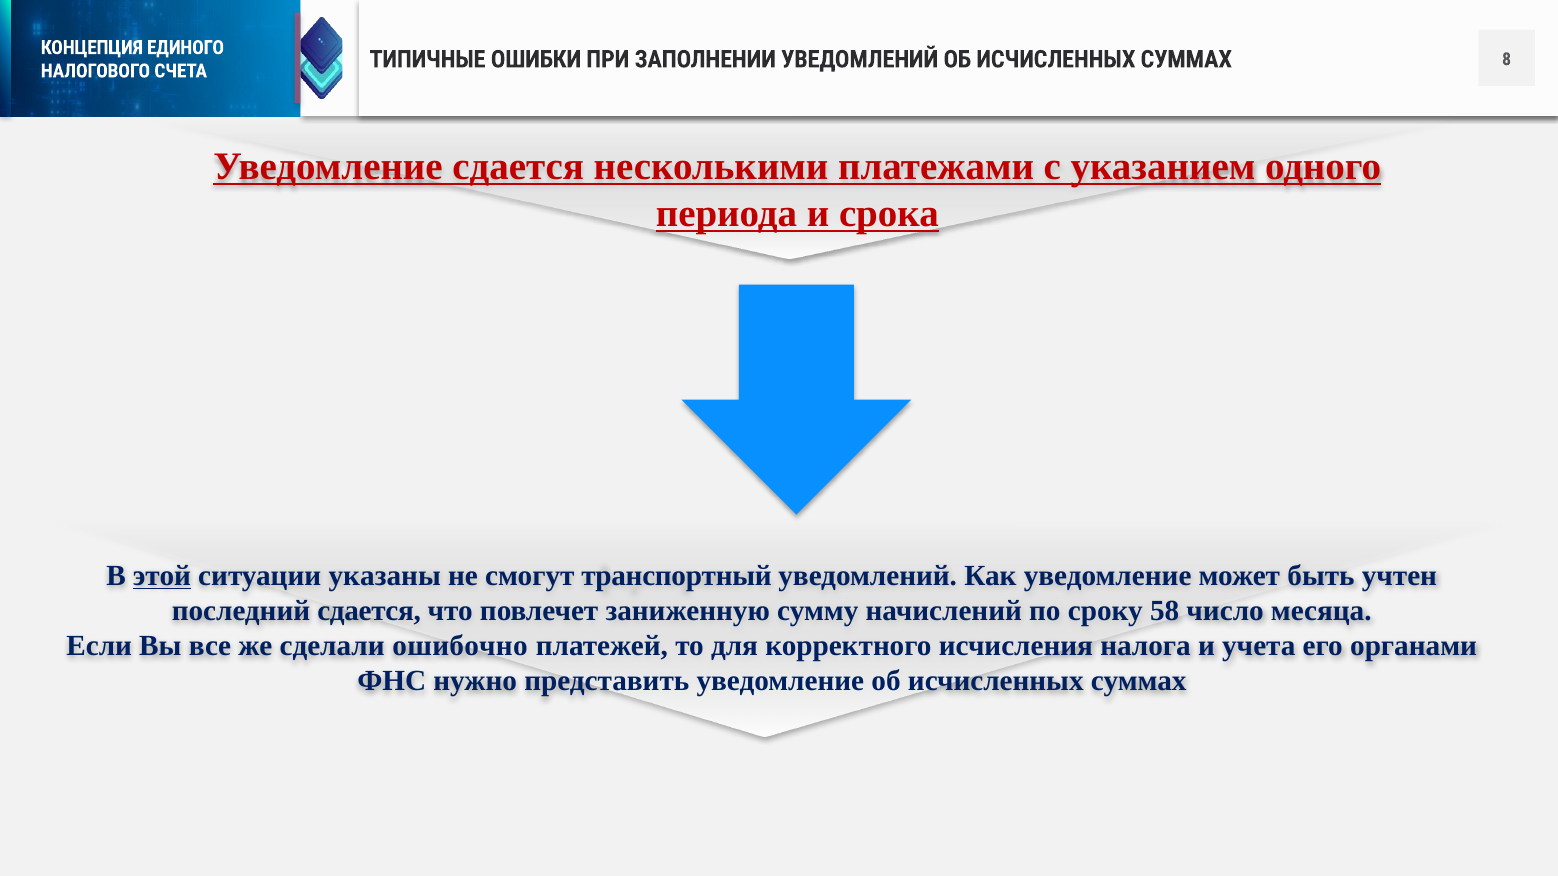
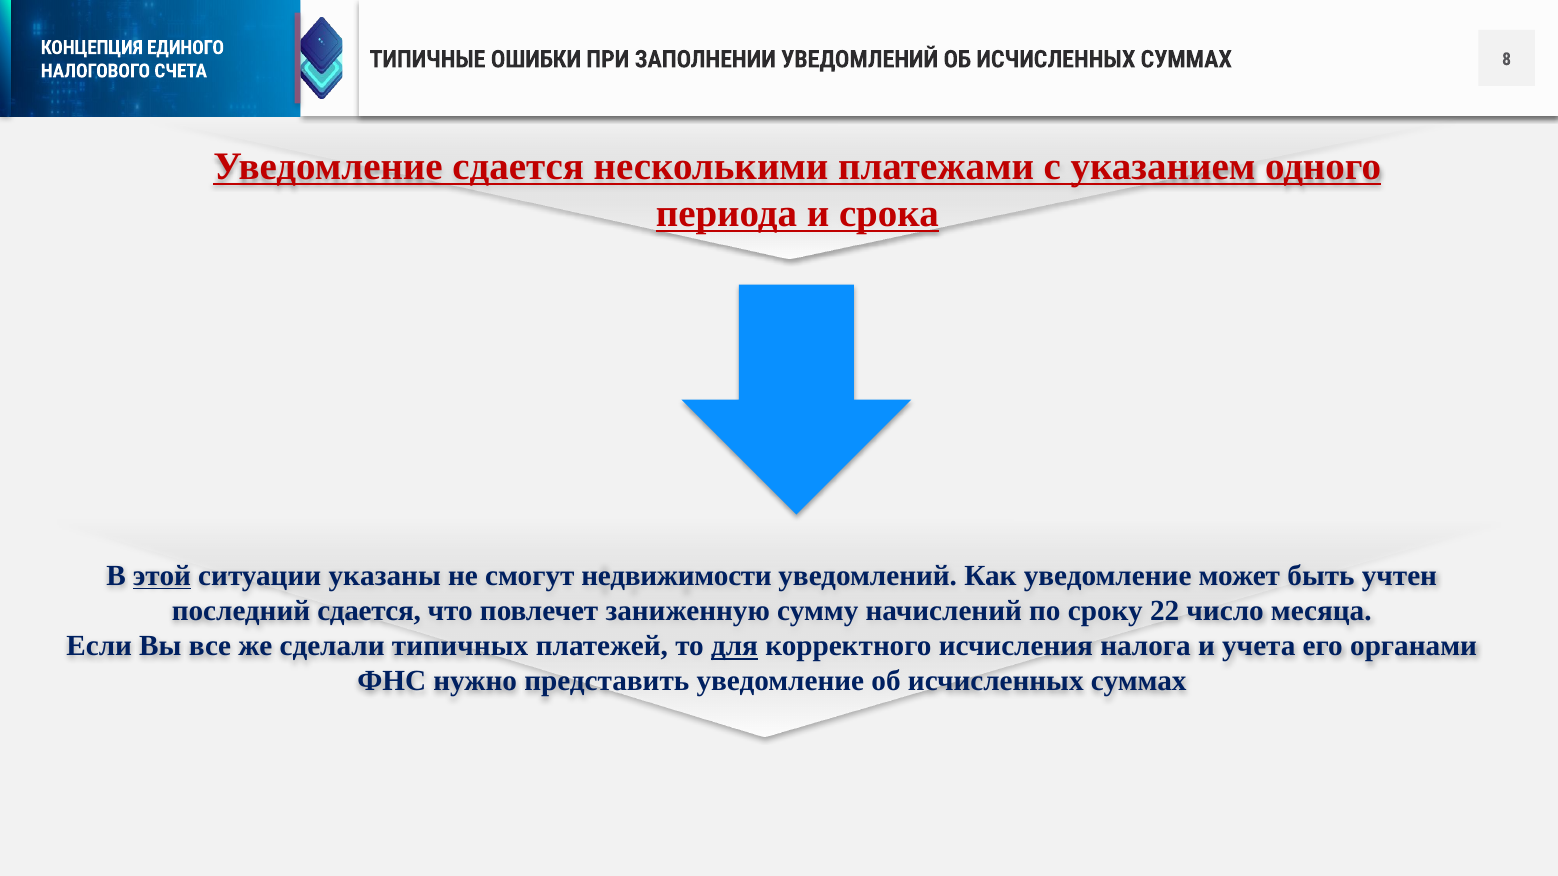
транспортный: транспортный -> недвижимости
58: 58 -> 22
ошибочно: ошибочно -> типичных
для underline: none -> present
